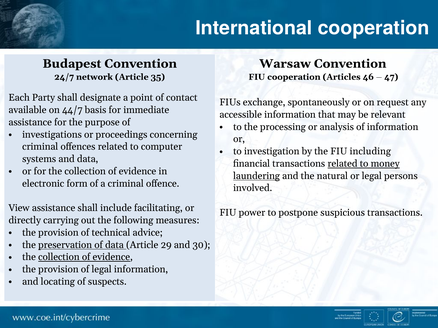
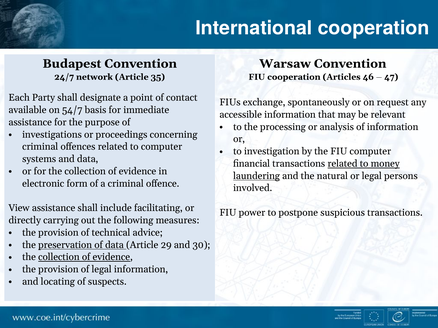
44/7: 44/7 -> 54/7
FIU including: including -> computer
